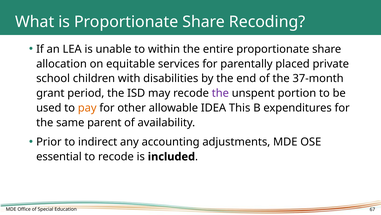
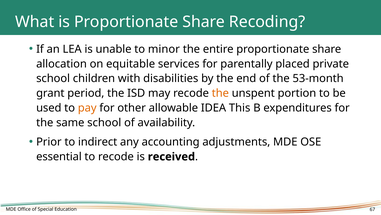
within: within -> minor
37-month: 37-month -> 53-month
the at (220, 93) colour: purple -> orange
same parent: parent -> school
included: included -> received
